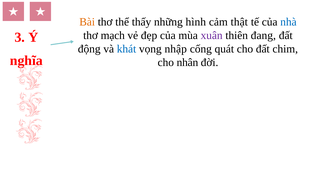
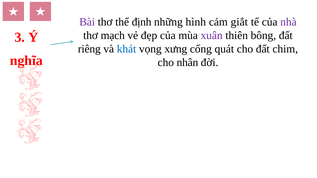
Bài colour: orange -> purple
thấy: thấy -> định
thật: thật -> giắt
nhà colour: blue -> purple
đang: đang -> bông
động: động -> riêng
nhập: nhập -> xưng
